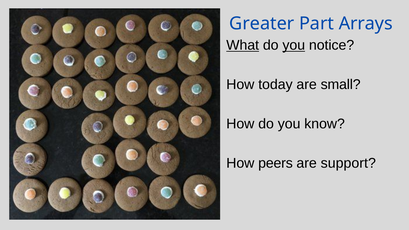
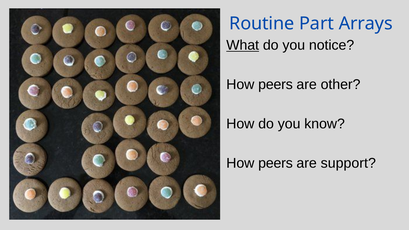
Greater: Greater -> Routine
you at (294, 45) underline: present -> none
today at (275, 85): today -> peers
small: small -> other
